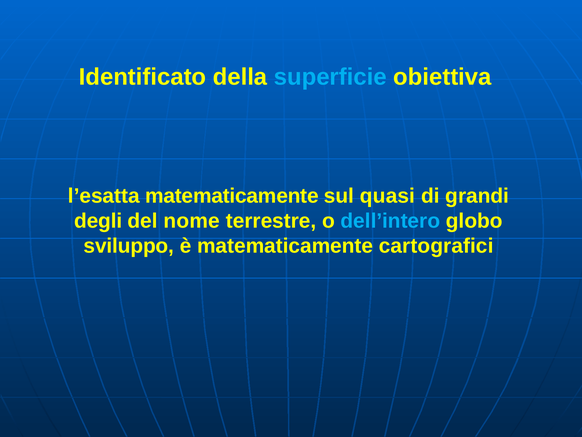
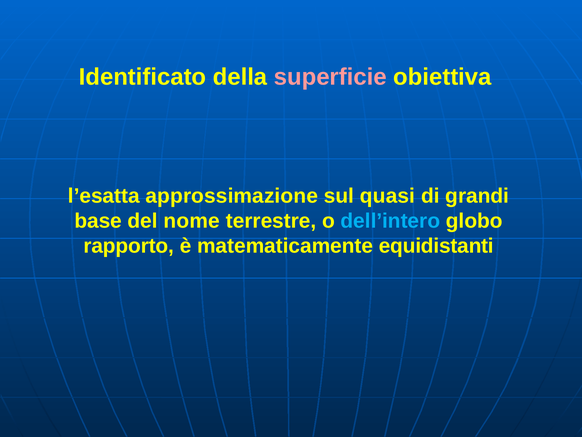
superficie colour: light blue -> pink
l’esatta matematicamente: matematicamente -> approssimazione
degli: degli -> base
sviluppo: sviluppo -> rapporto
cartografici: cartografici -> equidistanti
